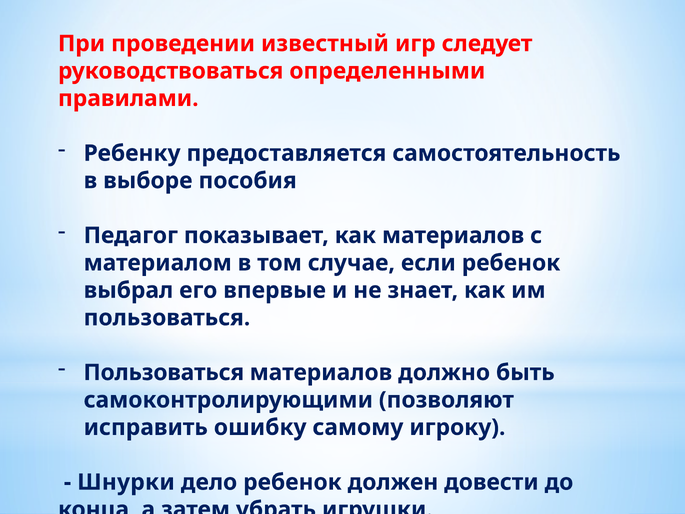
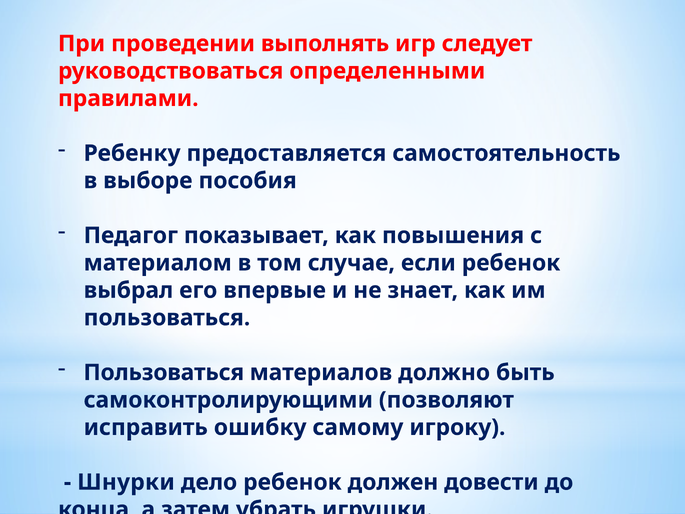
известный: известный -> выполнять
как материалов: материалов -> повышения
